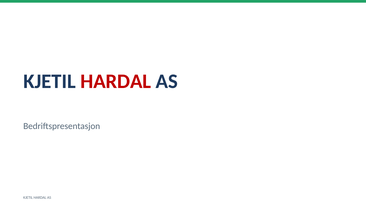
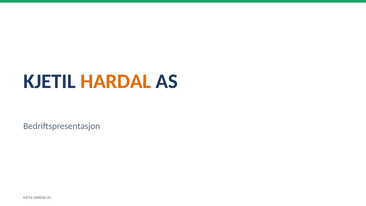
HARDAL at (116, 81) colour: red -> orange
